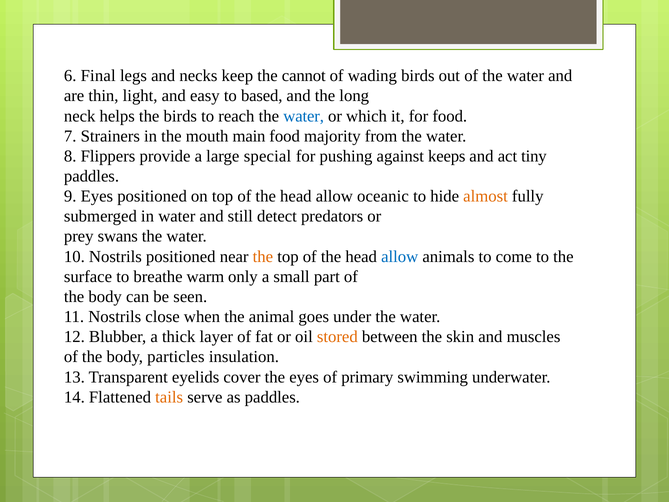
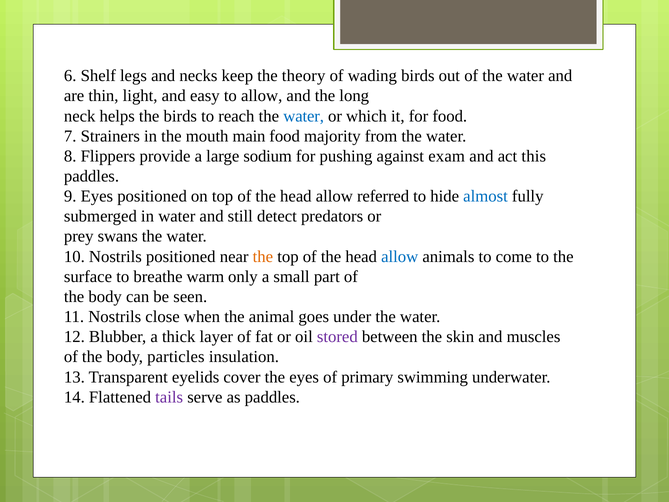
Final: Final -> Shelf
cannot: cannot -> theory
to based: based -> allow
special: special -> sodium
keeps: keeps -> exam
tiny: tiny -> this
oceanic: oceanic -> referred
almost colour: orange -> blue
stored colour: orange -> purple
tails colour: orange -> purple
